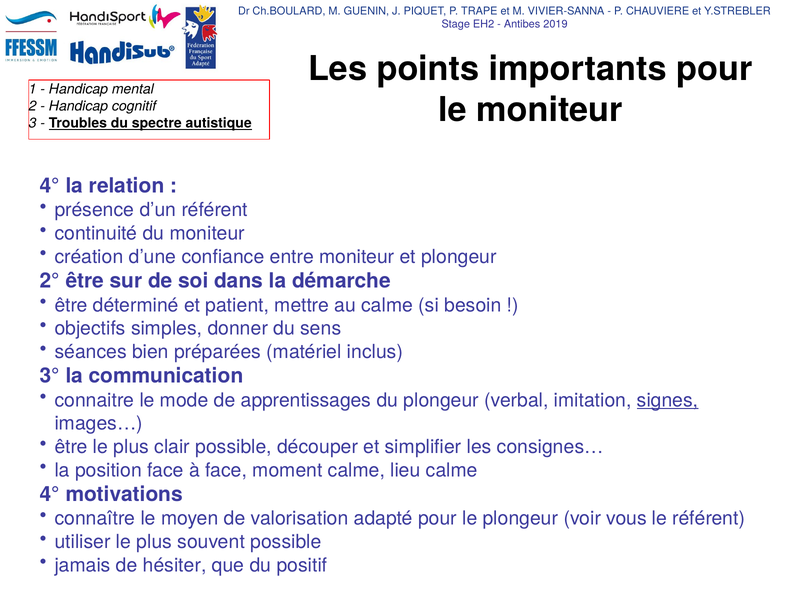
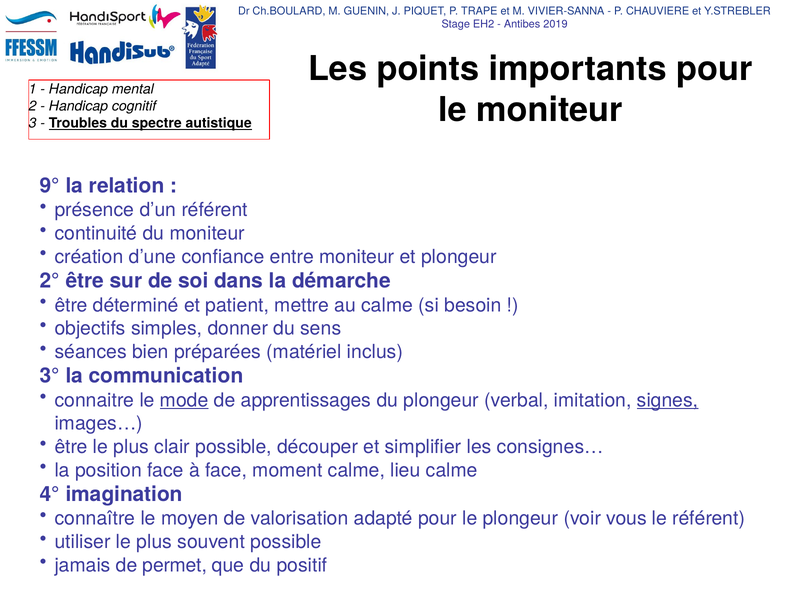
4° at (50, 186): 4° -> 9°
mode underline: none -> present
motivations: motivations -> imagination
hésiter: hésiter -> permet
